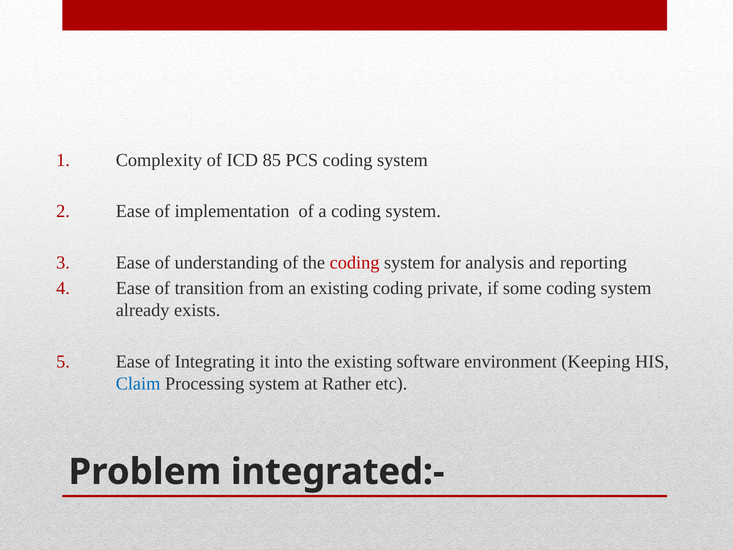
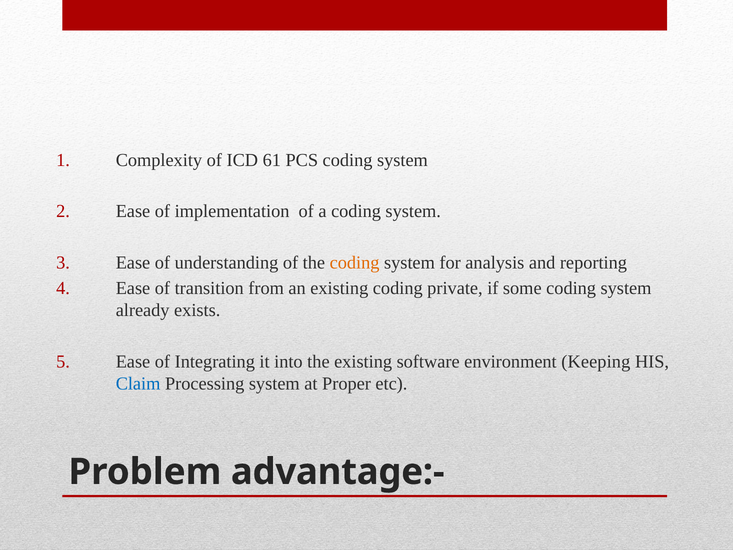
85: 85 -> 61
coding at (355, 263) colour: red -> orange
Rather: Rather -> Proper
integrated:-: integrated:- -> advantage:-
